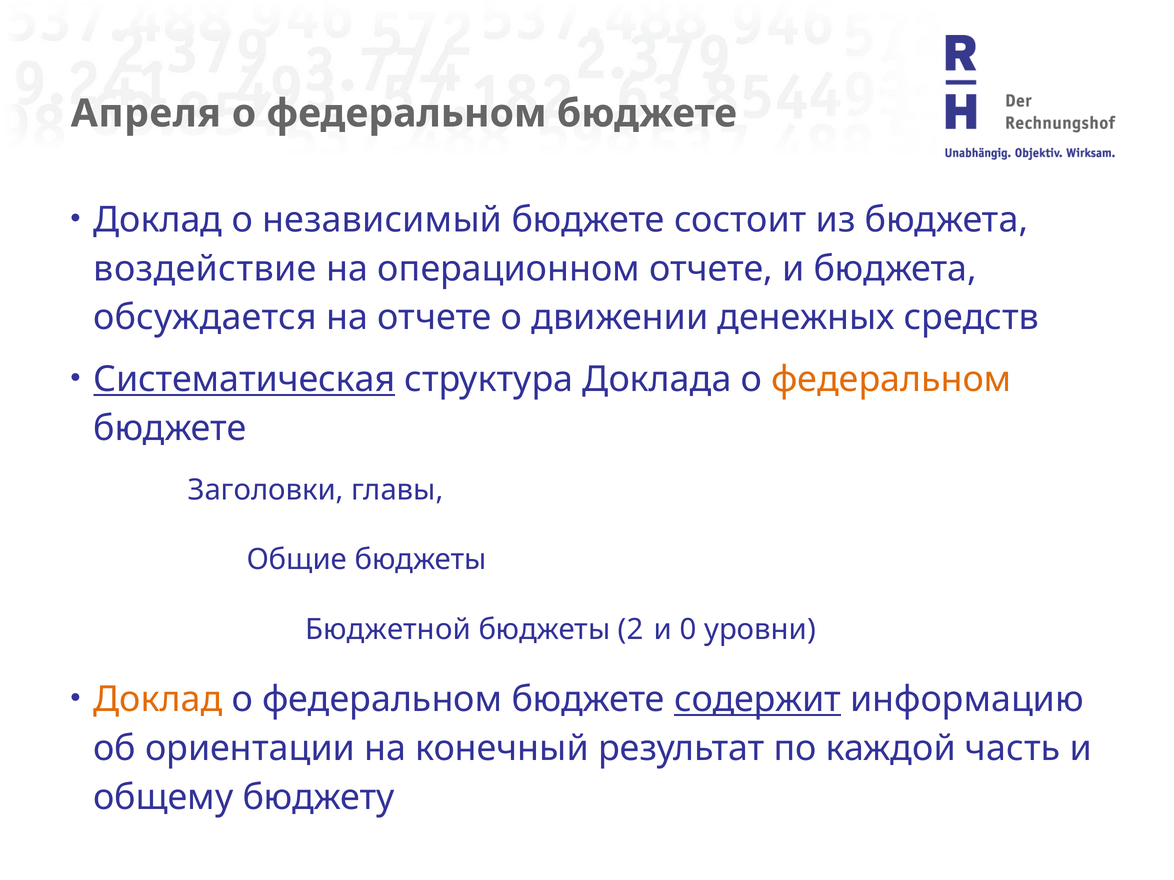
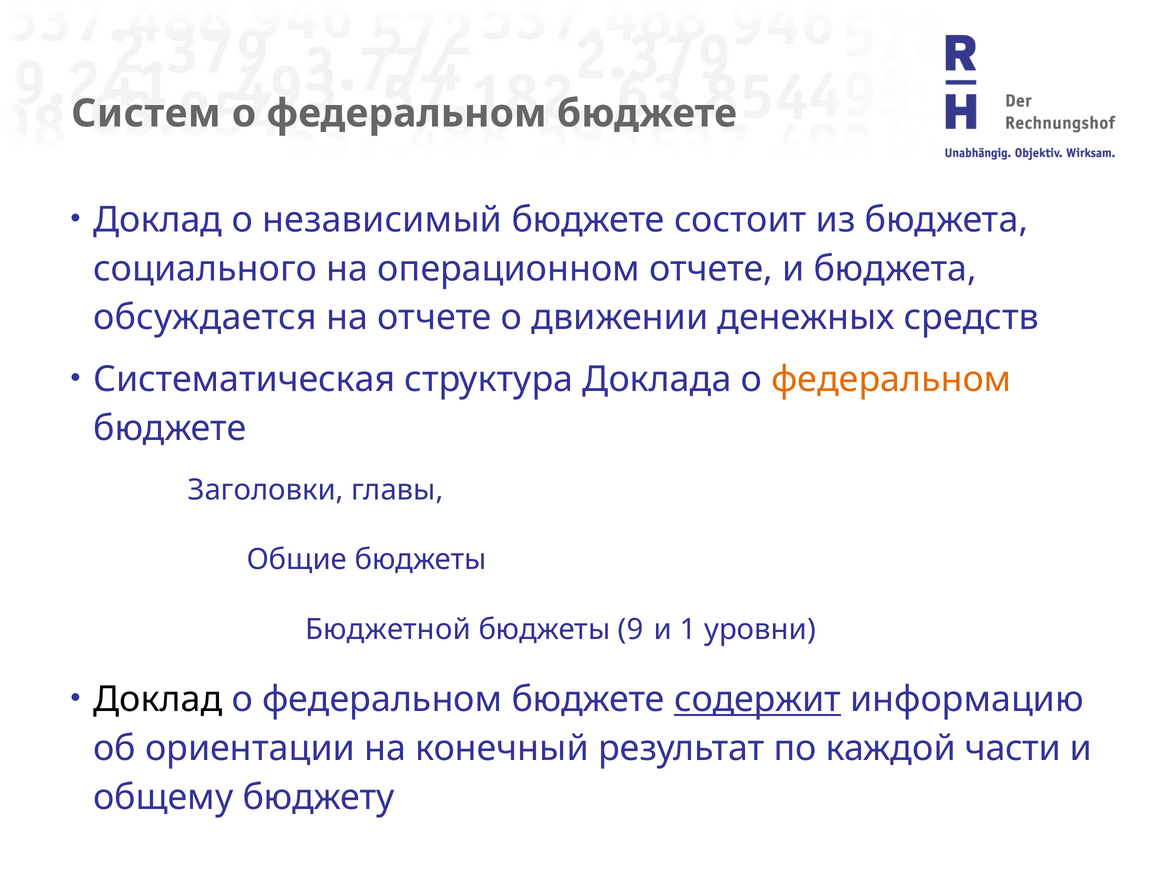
Апреля: Апреля -> Систем
воздействие: воздействие -> социального
Систематическая underline: present -> none
2: 2 -> 9
0: 0 -> 1
Доклад at (158, 700) colour: orange -> black
часть: часть -> части
